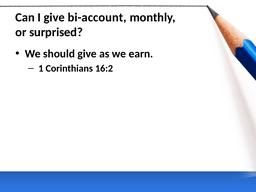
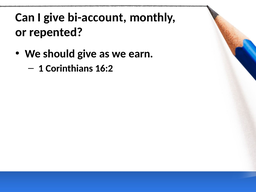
surprised: surprised -> repented
